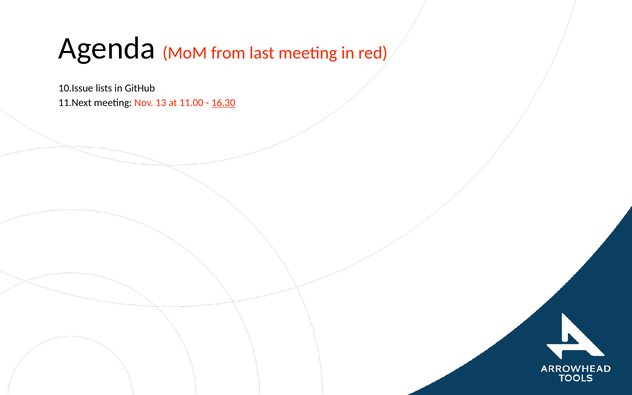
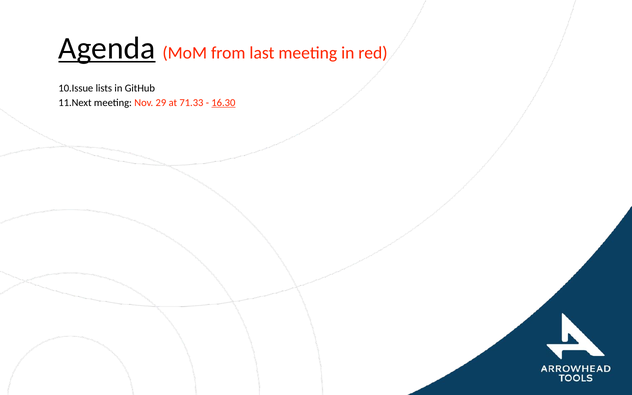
Agenda underline: none -> present
13: 13 -> 29
11.00: 11.00 -> 71.33
